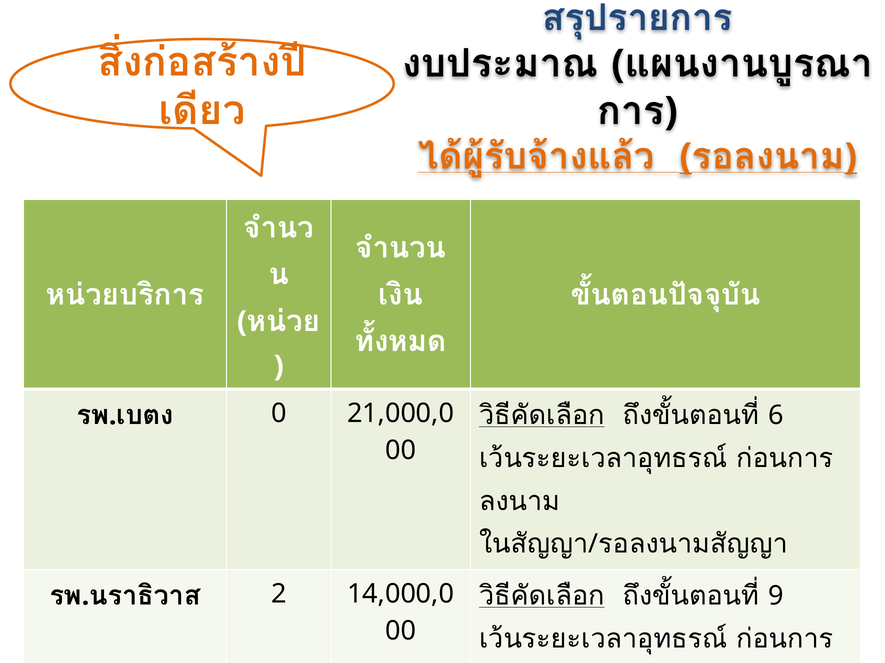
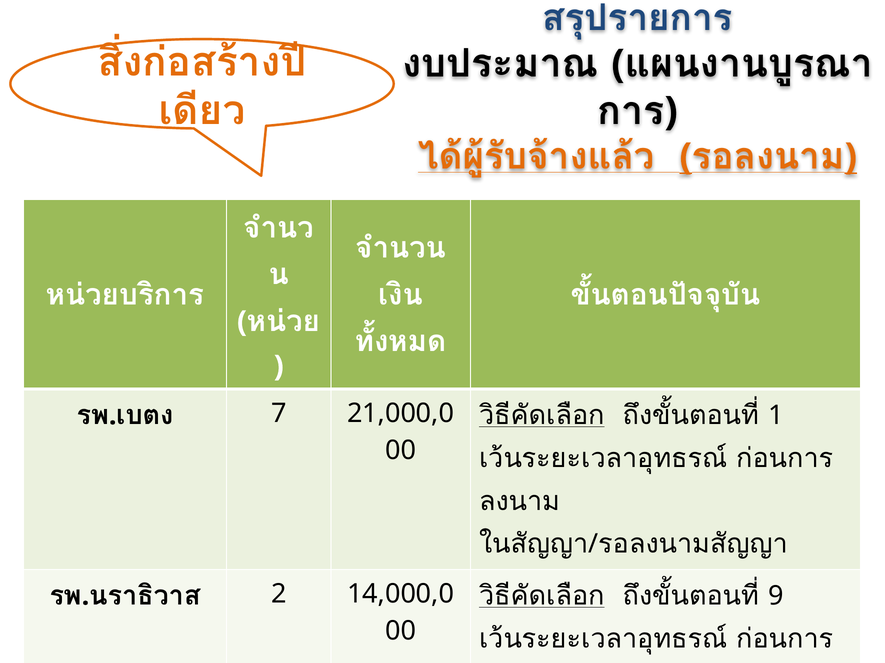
0: 0 -> 7
6: 6 -> 1
